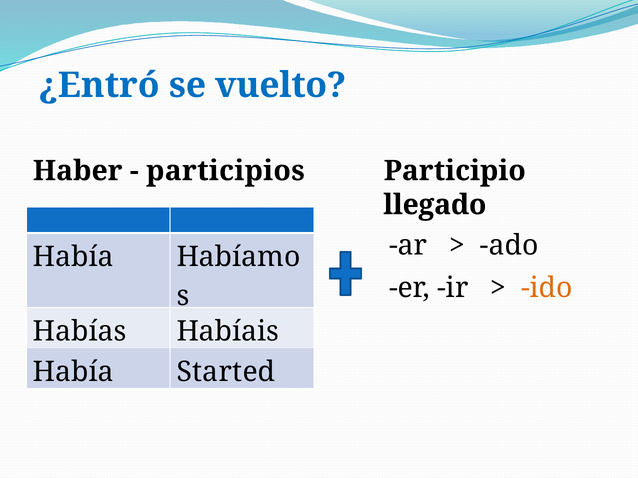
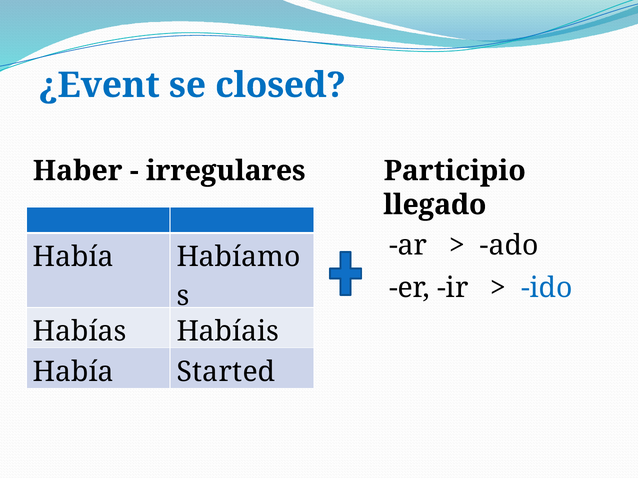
¿Entró: ¿Entró -> ¿Event
vuelto: vuelto -> closed
participios: participios -> irregulares
ido colour: orange -> blue
